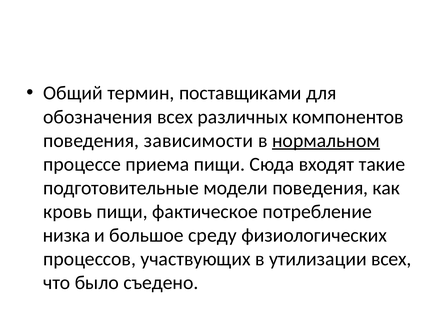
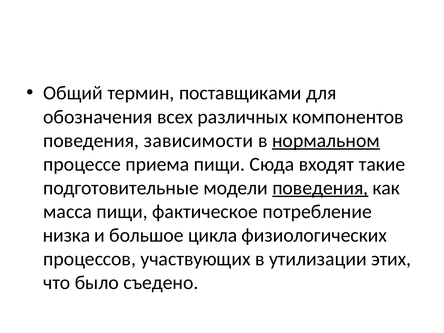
поведения at (320, 188) underline: none -> present
кровь: кровь -> масса
среду: среду -> цикла
утилизации всех: всех -> этих
